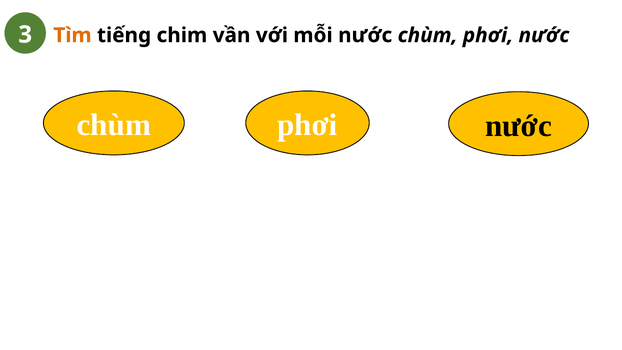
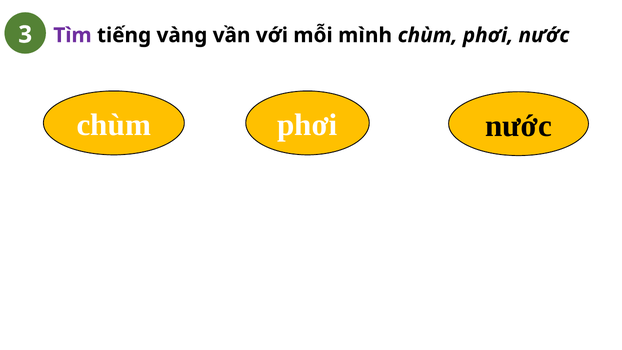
Tìm colour: orange -> purple
chim: chim -> vàng
mỗi nước: nước -> mình
